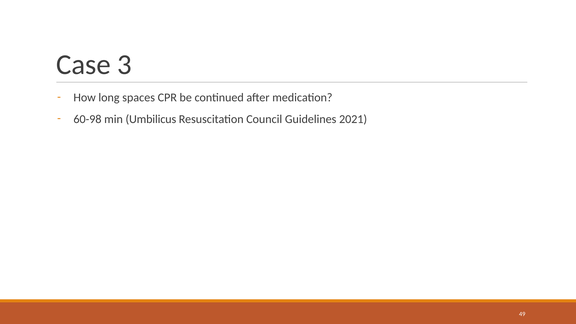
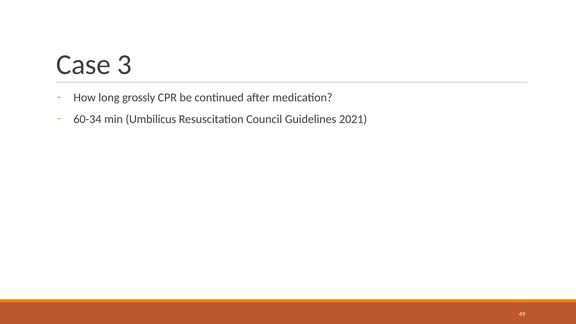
spaces: spaces -> grossly
60-98: 60-98 -> 60-34
